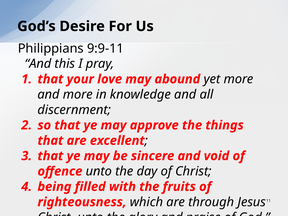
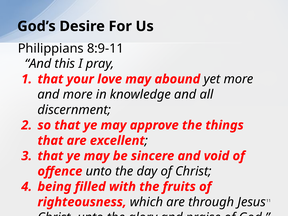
9:9-11: 9:9-11 -> 8:9-11
